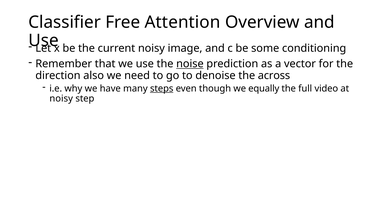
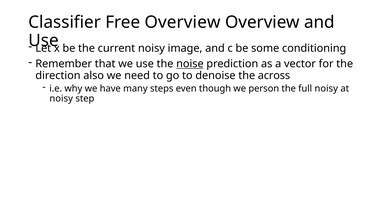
Free Attention: Attention -> Overview
steps underline: present -> none
equally: equally -> person
full video: video -> noisy
